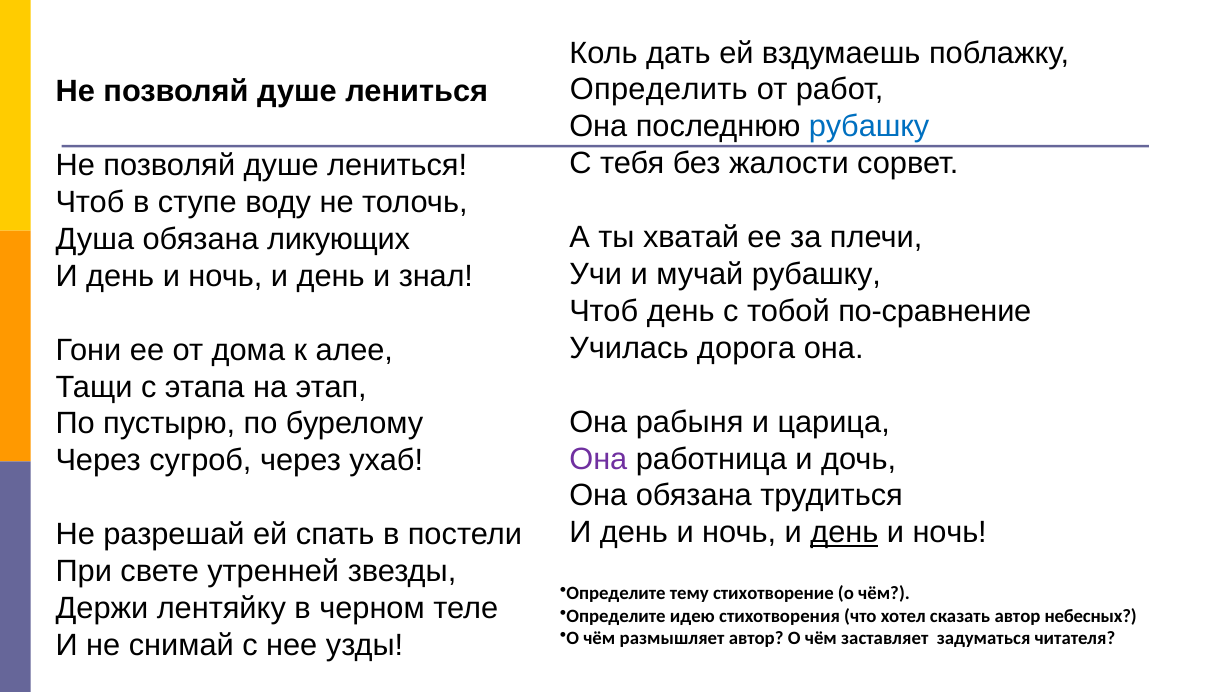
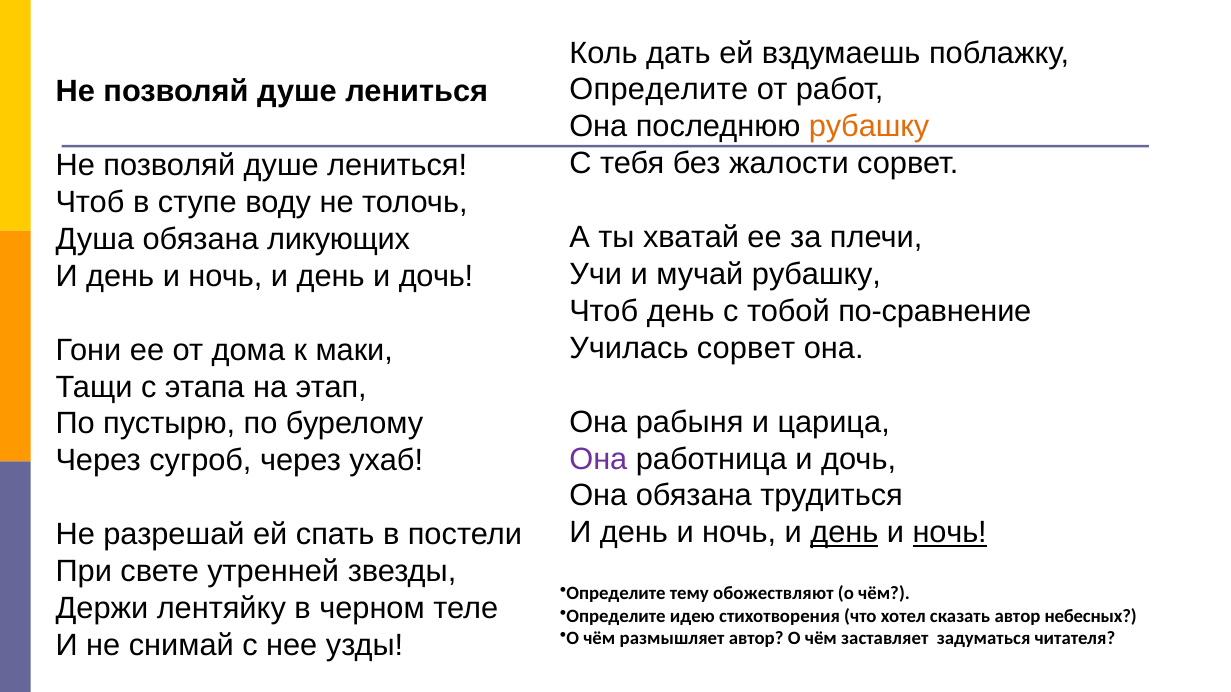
Определить at (659, 90): Определить -> Определите
рубашку at (869, 127) colour: blue -> orange
день и знал: знал -> дочь
Училась дорога: дорога -> сорвет
алее: алее -> маки
ночь at (950, 533) underline: none -> present
стихотворение: стихотворение -> обожествляют
